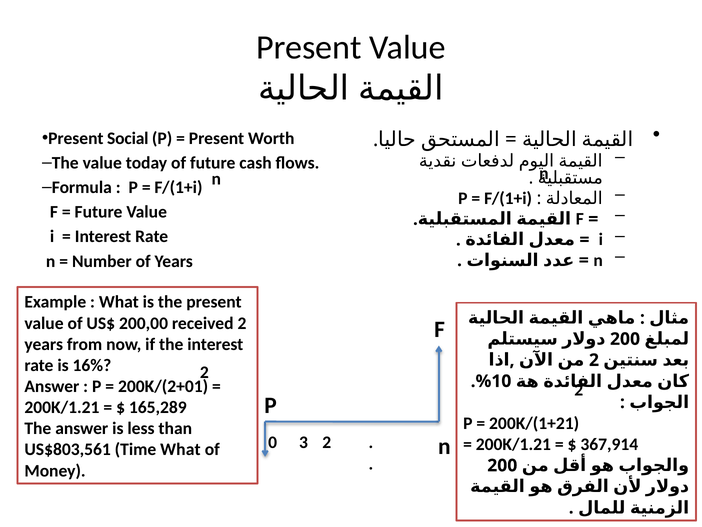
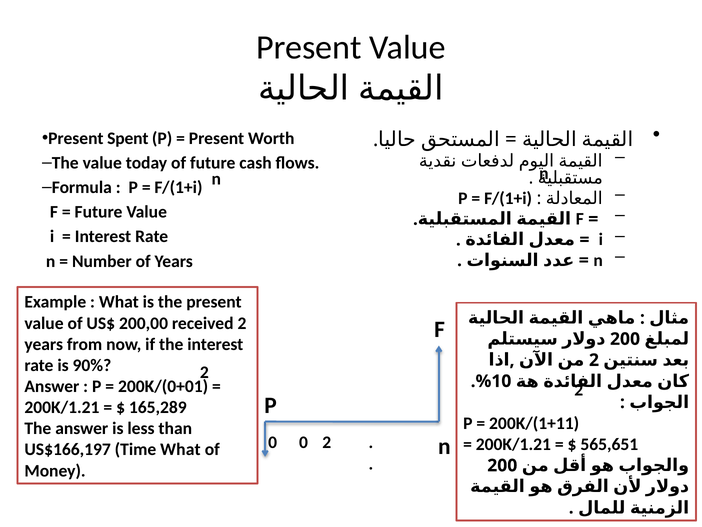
Social: Social -> Spent
16%: 16% -> 90%
200K/(2+01: 200K/(2+01 -> 200K/(0+01
200K/(1+21: 200K/(1+21 -> 200K/(1+11
0 3: 3 -> 0
367,914: 367,914 -> 565,651
US$803,561: US$803,561 -> US$166,197
